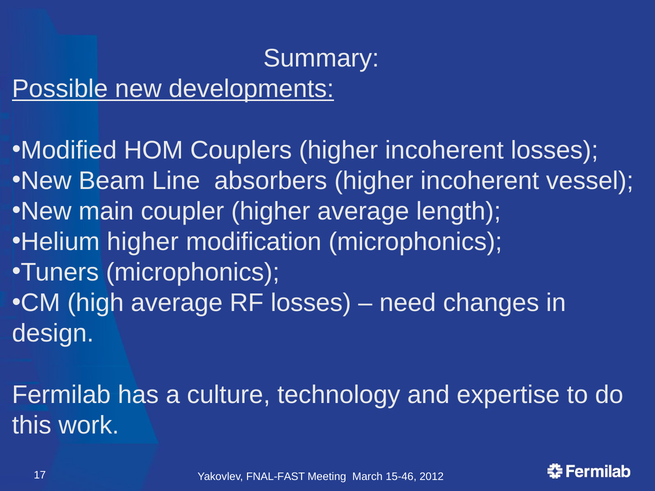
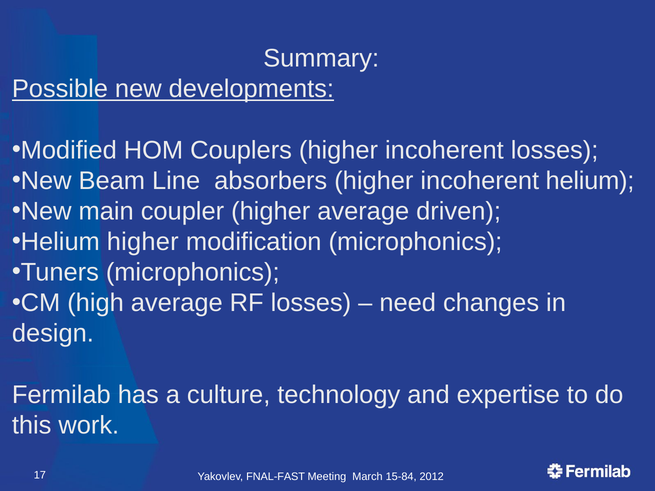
incoherent vessel: vessel -> helium
length: length -> driven
15-46: 15-46 -> 15-84
